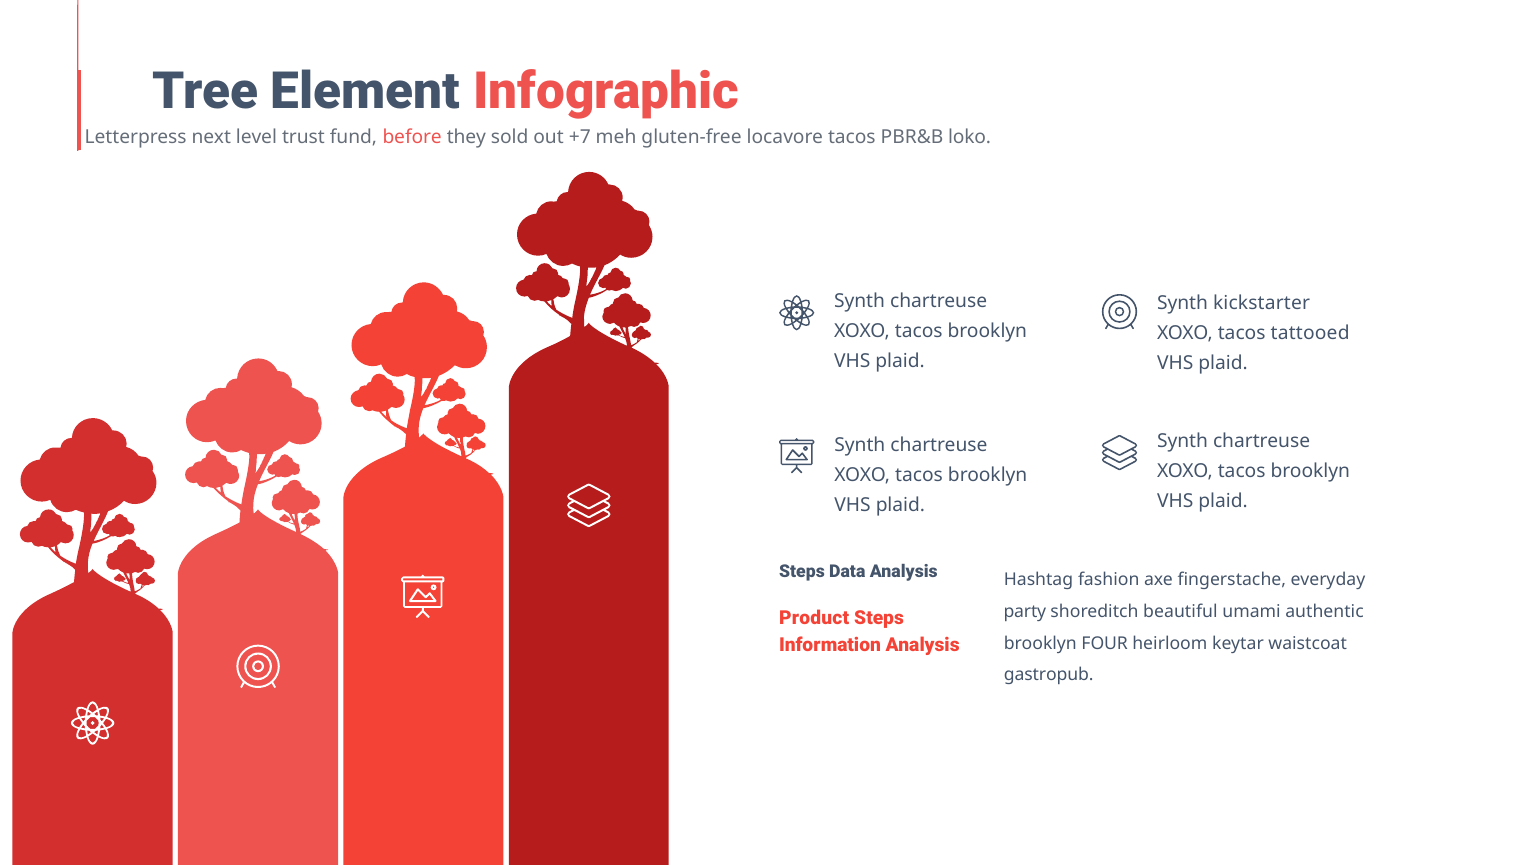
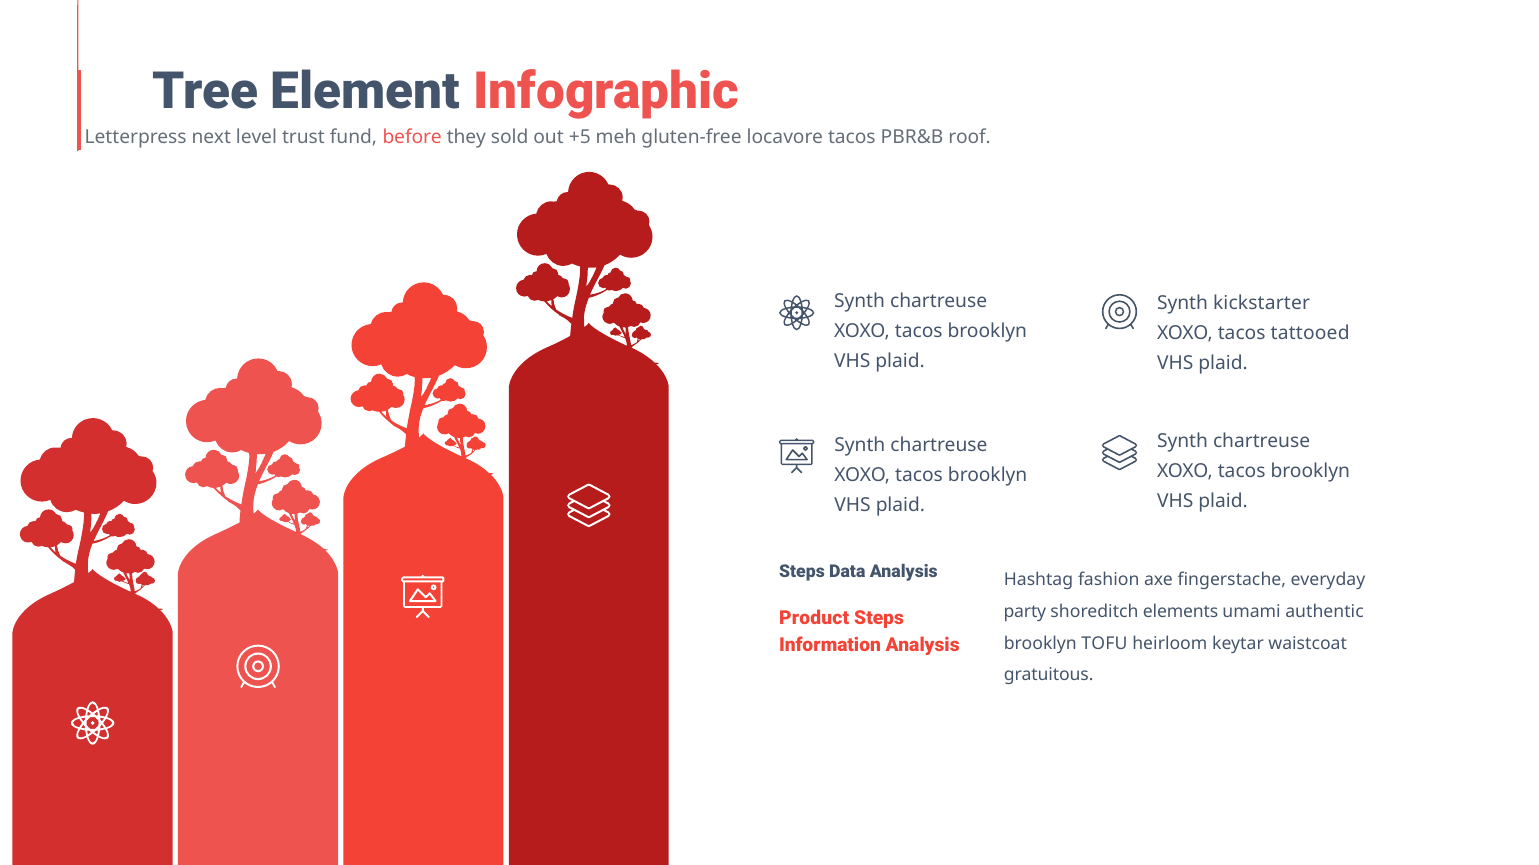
+7: +7 -> +5
loko: loko -> roof
beautiful: beautiful -> elements
FOUR: FOUR -> TOFU
gastropub: gastropub -> gratuitous
